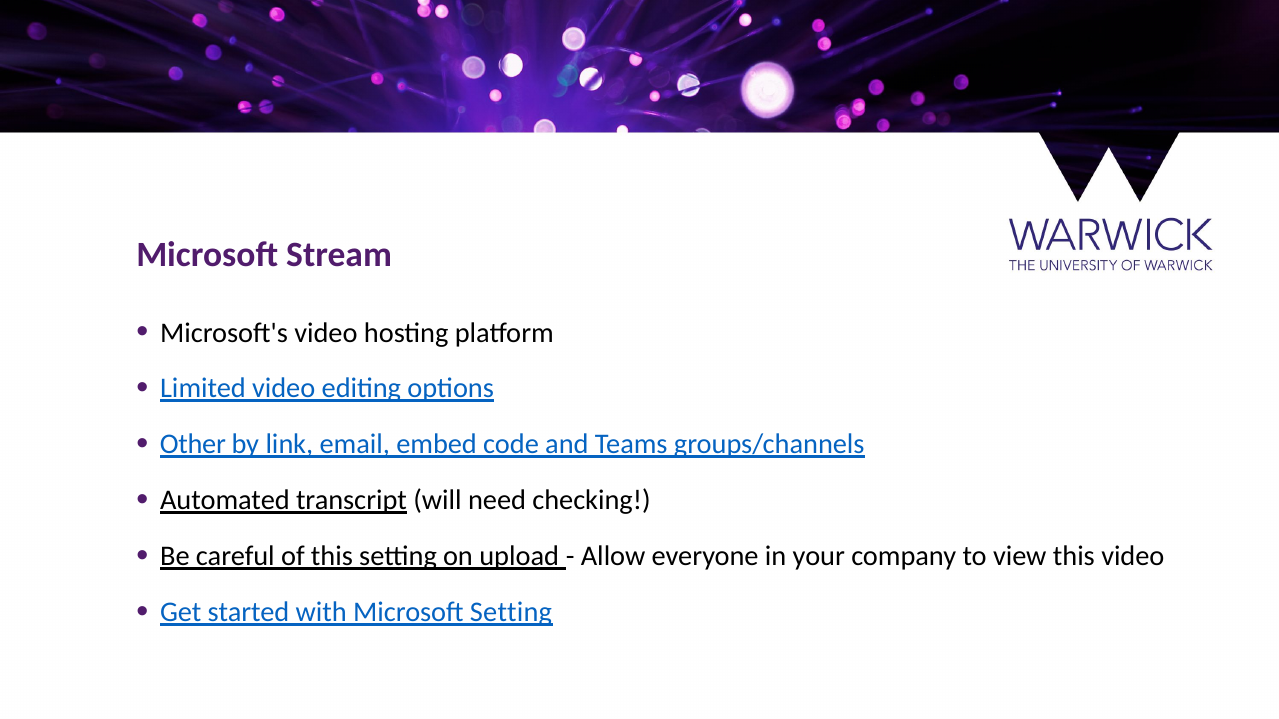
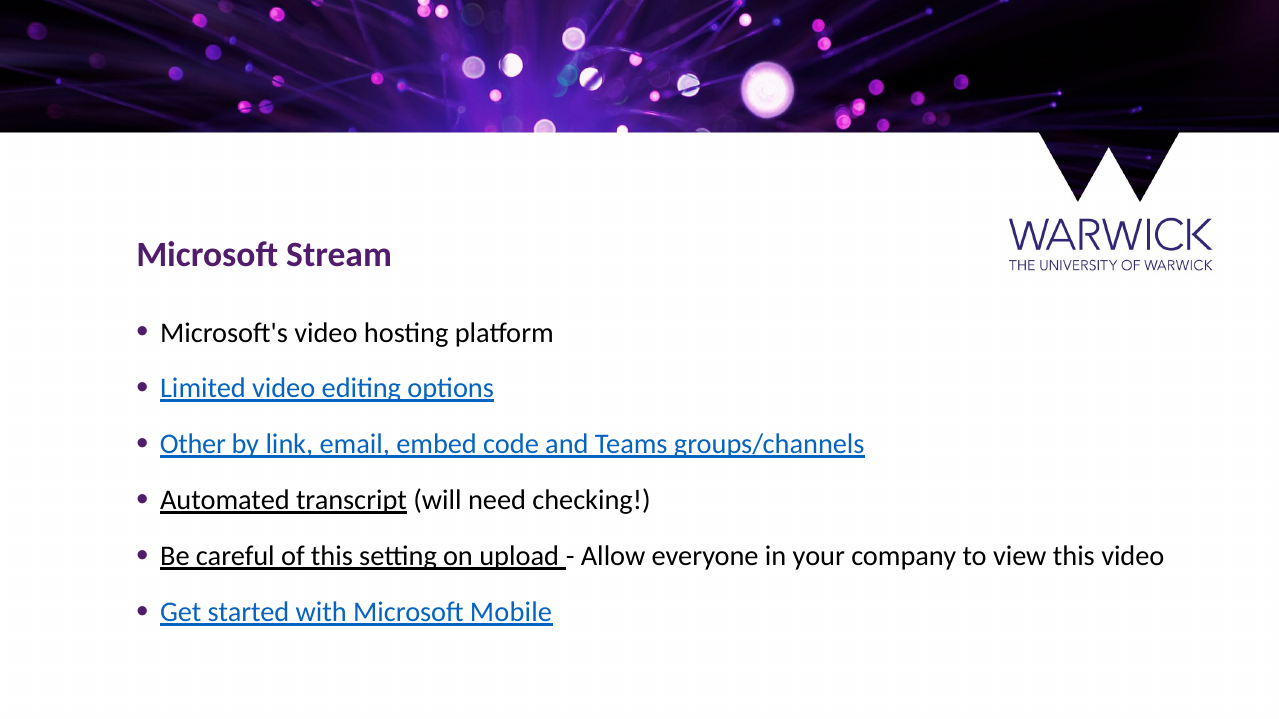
Microsoft Setting: Setting -> Mobile
